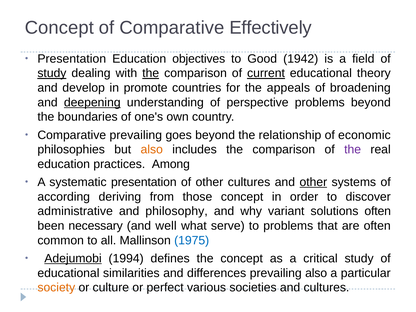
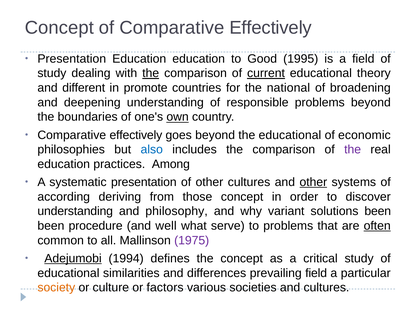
Education objectives: objectives -> education
1942: 1942 -> 1995
study at (52, 73) underline: present -> none
develop: develop -> different
appeals: appeals -> national
deepening underline: present -> none
perspective: perspective -> responsible
own underline: none -> present
prevailing at (136, 135): prevailing -> effectively
the relationship: relationship -> educational
also at (152, 150) colour: orange -> blue
administrative at (75, 211): administrative -> understanding
solutions often: often -> been
necessary: necessary -> procedure
often at (377, 226) underline: none -> present
1975 colour: blue -> purple
prevailing also: also -> field
perfect: perfect -> factors
